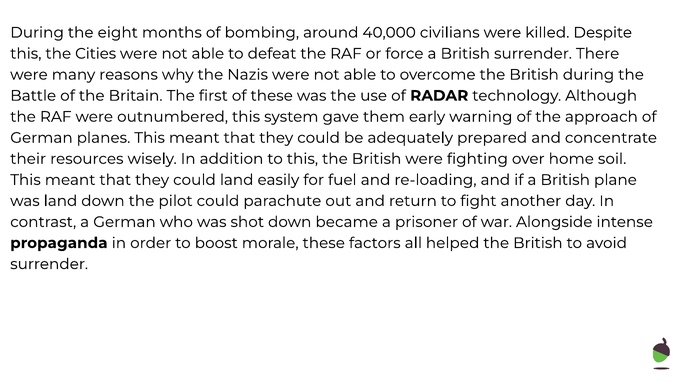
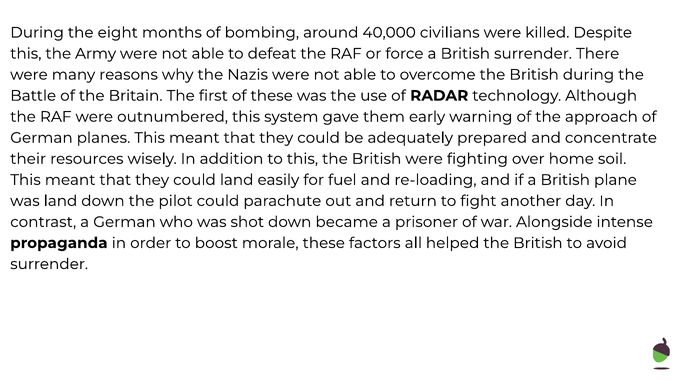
Cities: Cities -> Army
